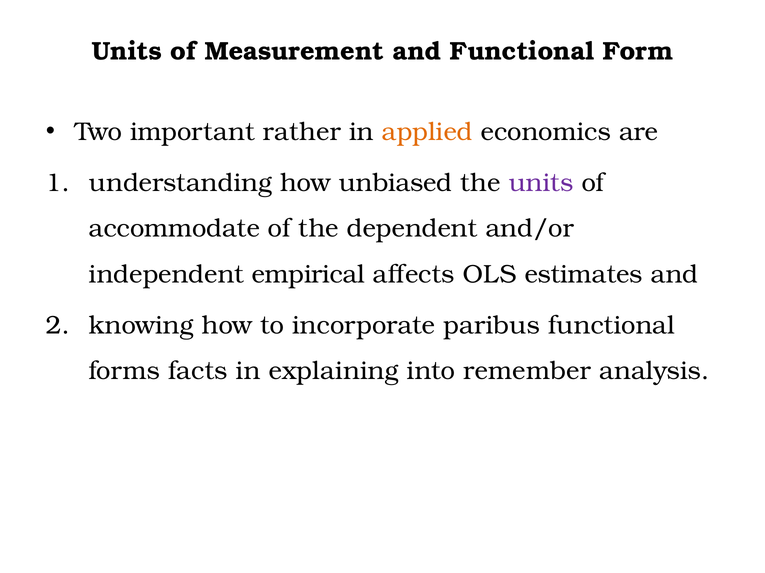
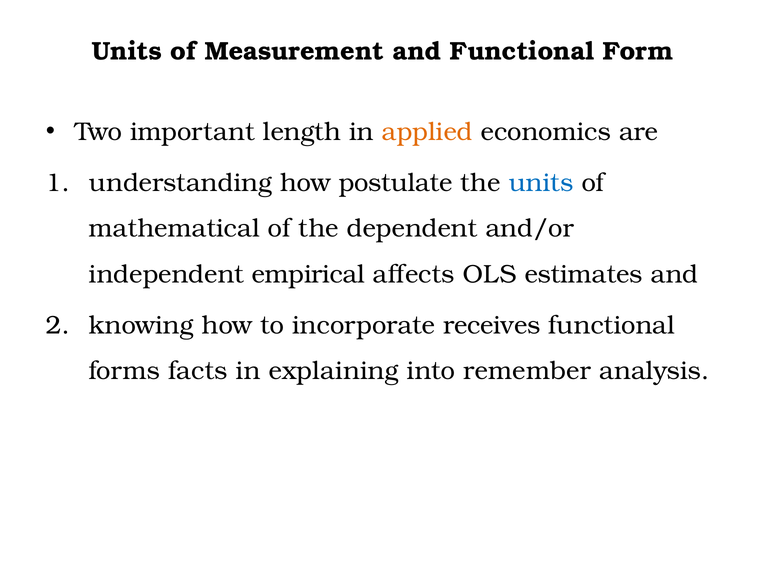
rather: rather -> length
unbiased: unbiased -> postulate
units at (541, 183) colour: purple -> blue
accommodate: accommodate -> mathematical
paribus: paribus -> receives
